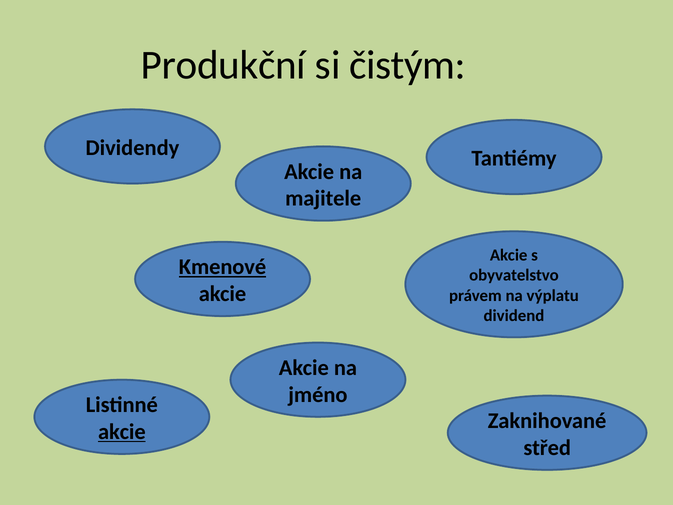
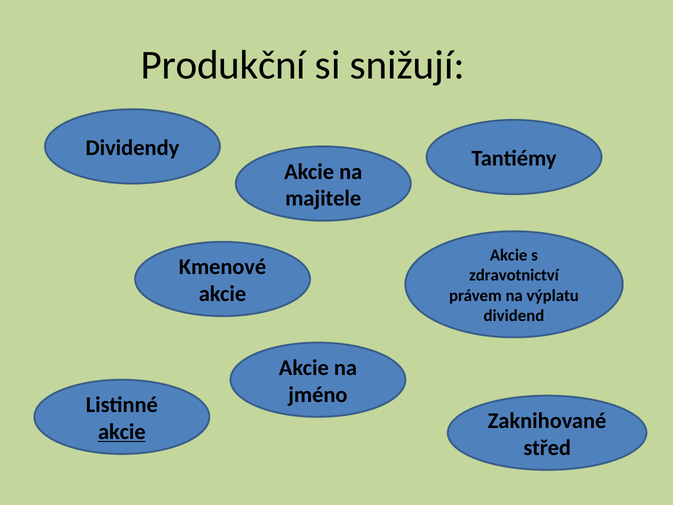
čistým: čistým -> snižují
Kmenové underline: present -> none
obyvatelstvo: obyvatelstvo -> zdravotnictví
